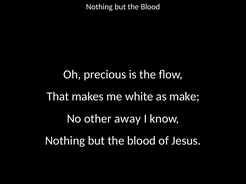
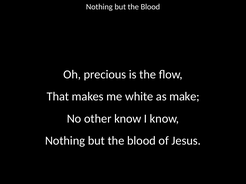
other away: away -> know
